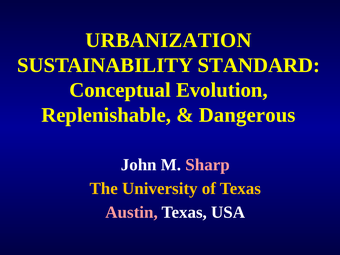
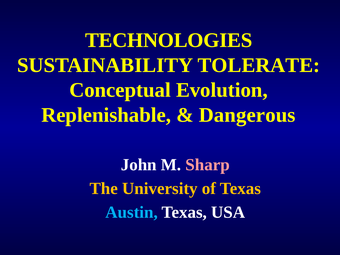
URBANIZATION: URBANIZATION -> TECHNOLOGIES
STANDARD: STANDARD -> TOLERATE
Austin colour: pink -> light blue
